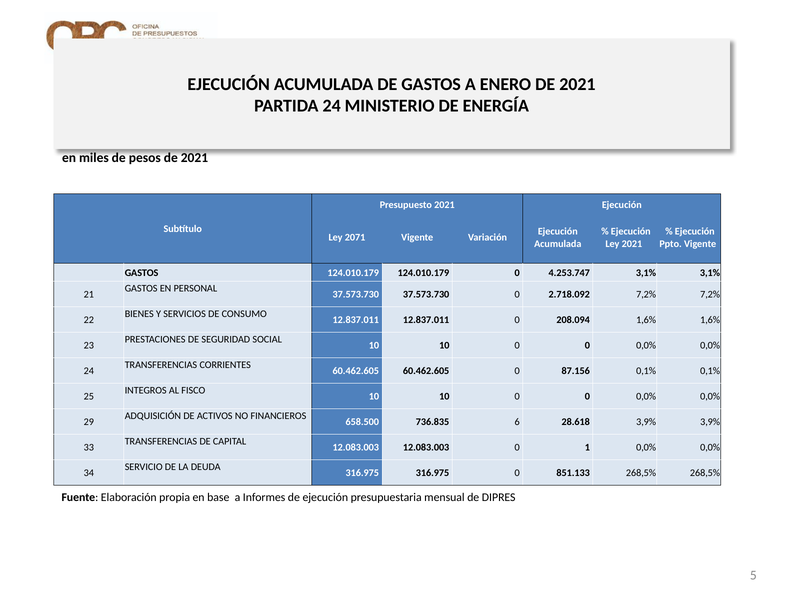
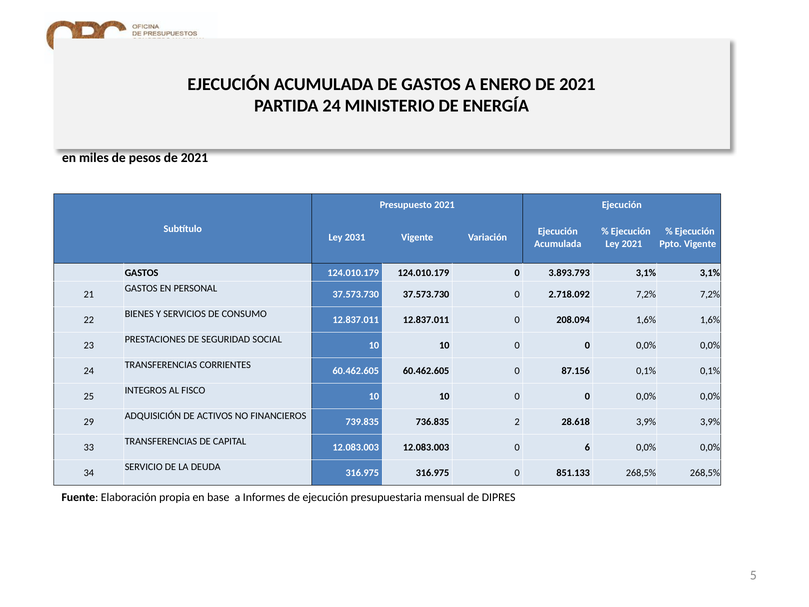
2071: 2071 -> 2031
4.253.747: 4.253.747 -> 3.893.793
658.500: 658.500 -> 739.835
6: 6 -> 2
1: 1 -> 6
